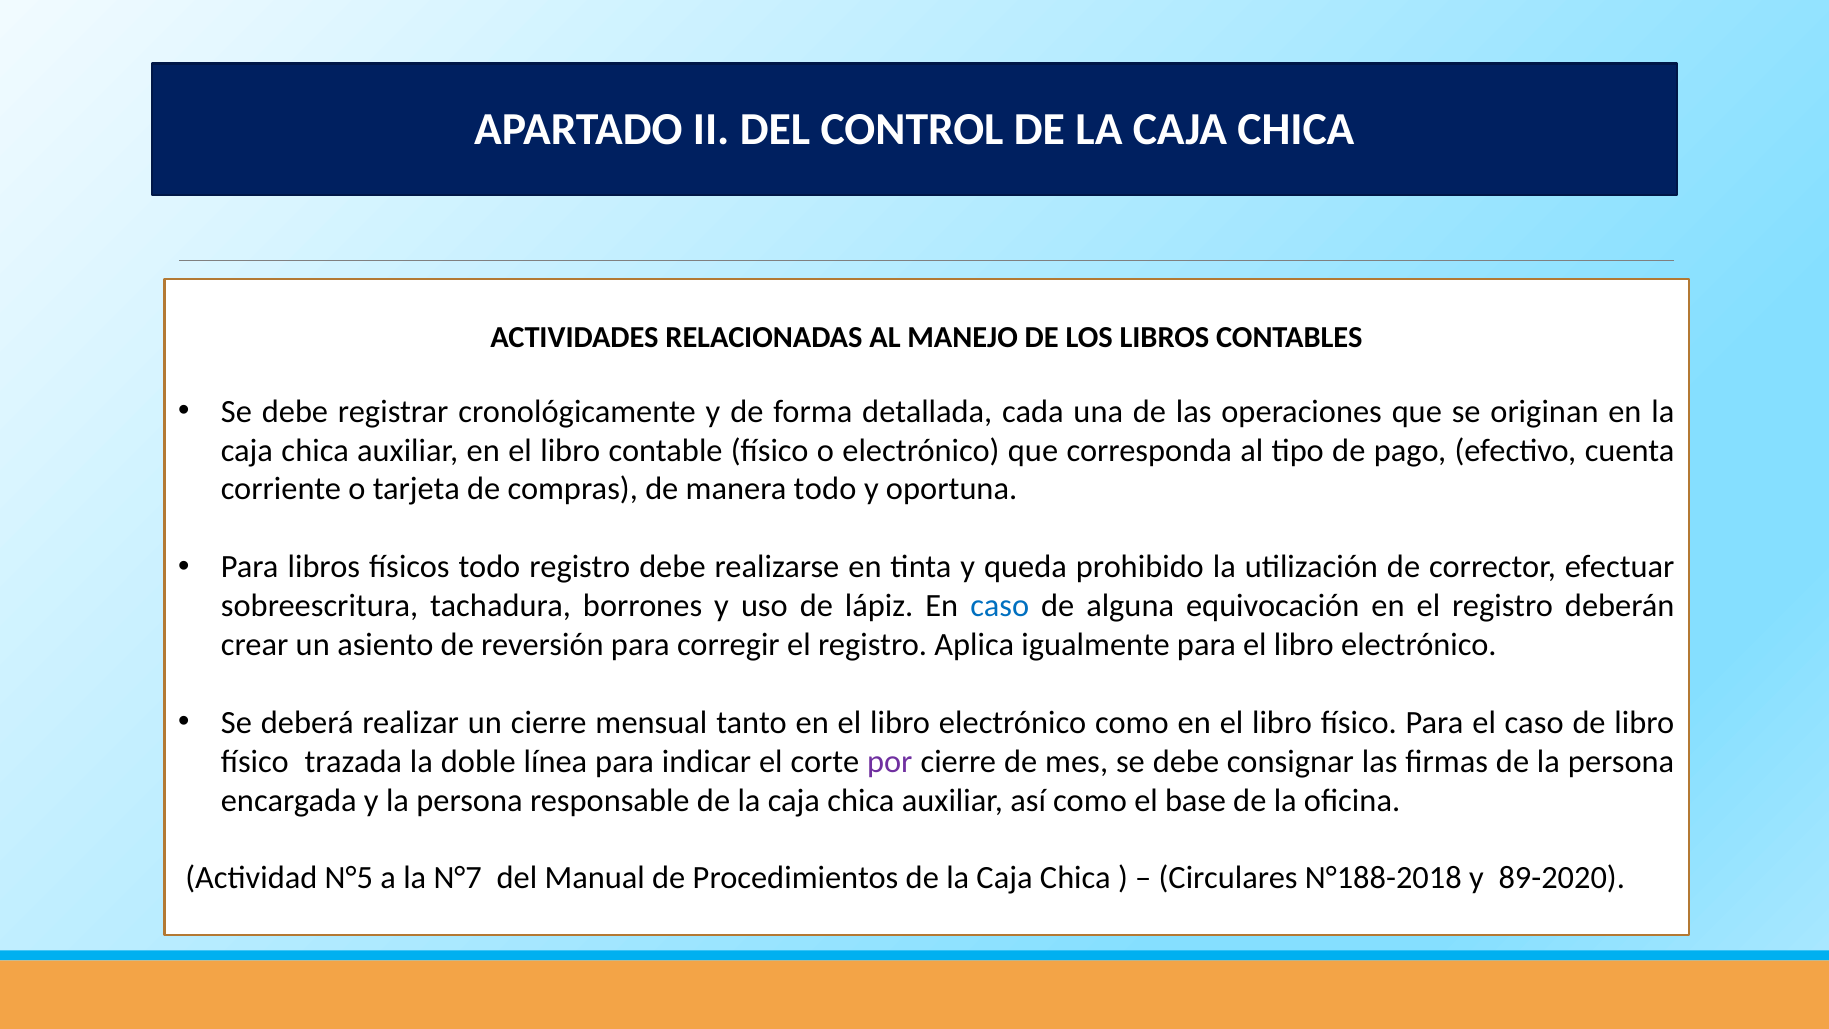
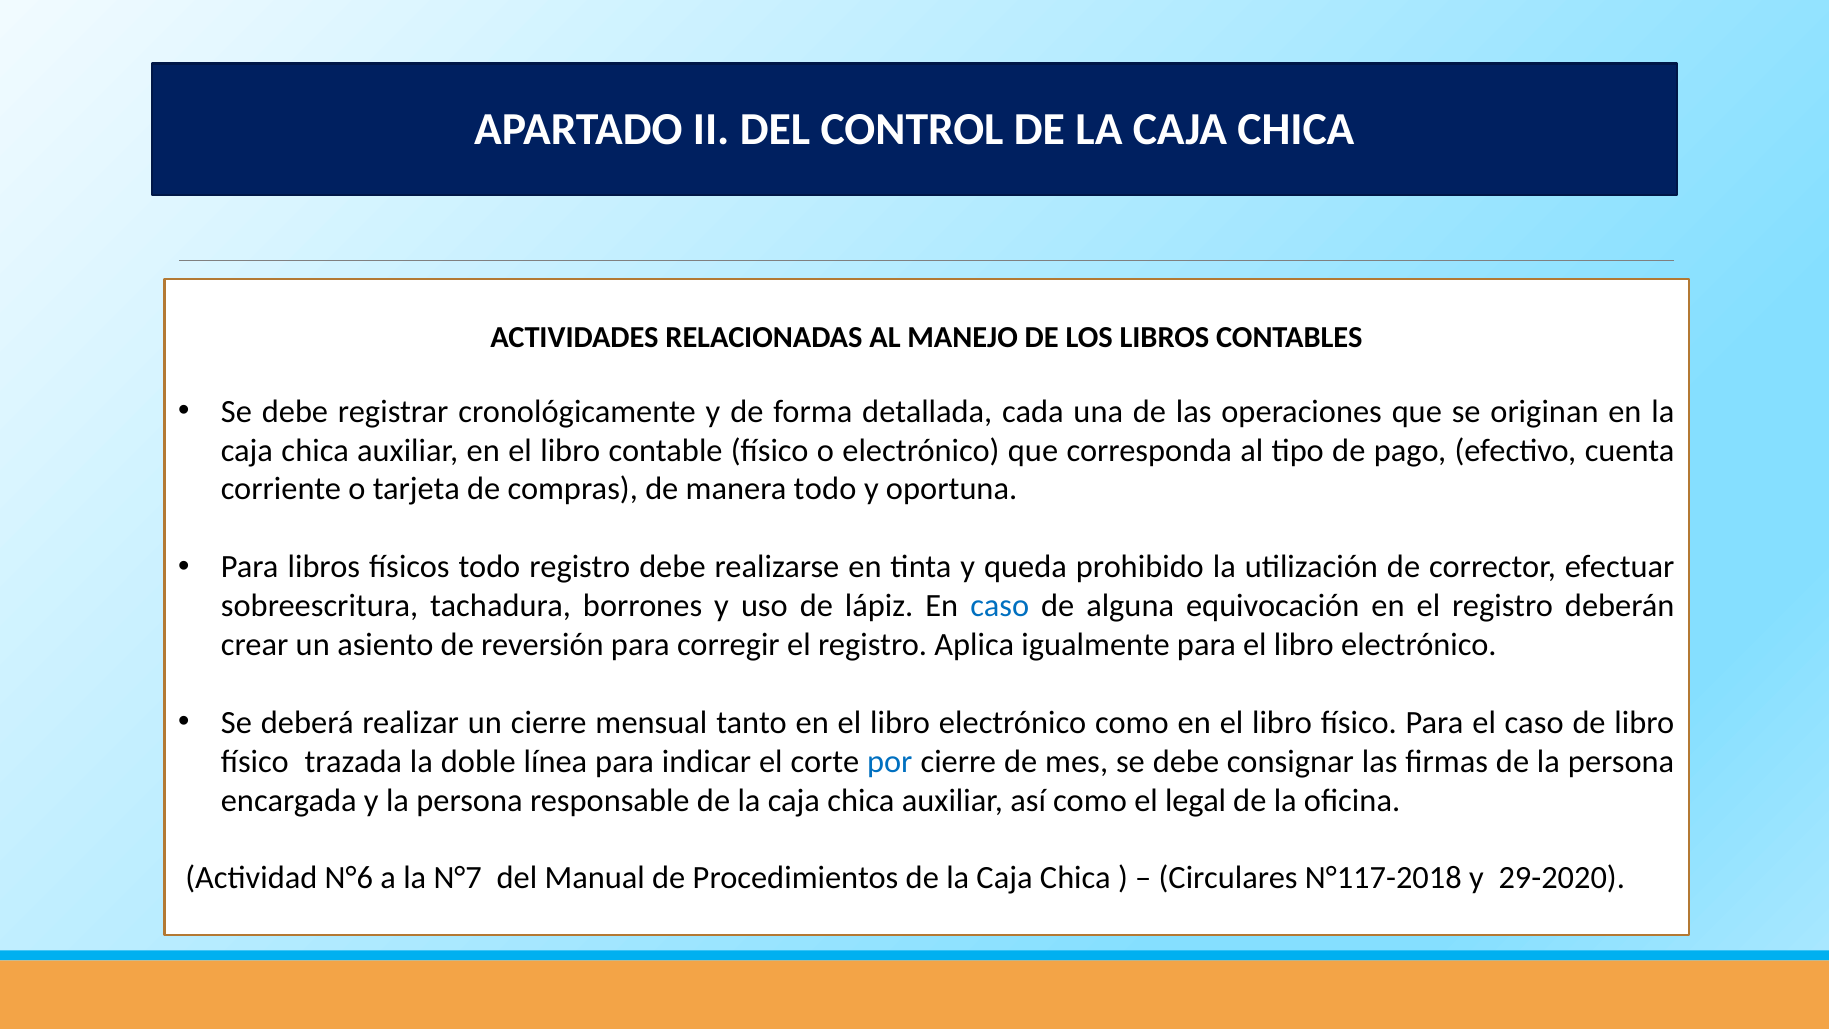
por colour: purple -> blue
base: base -> legal
N°5: N°5 -> N°6
N°188-2018: N°188-2018 -> N°117-2018
89-2020: 89-2020 -> 29-2020
